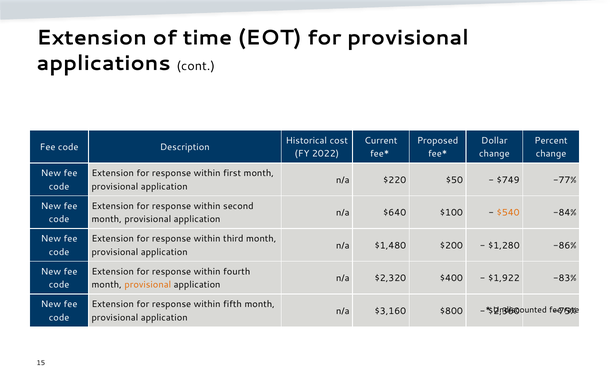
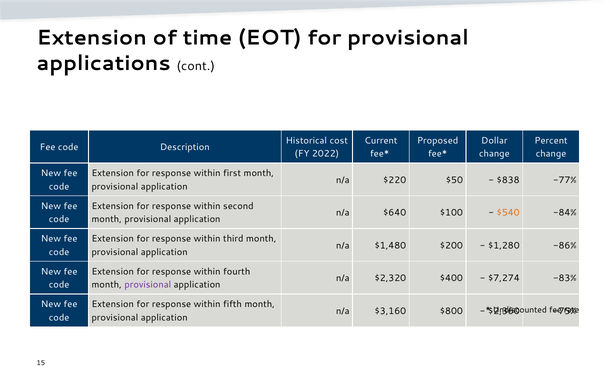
$749: $749 -> $838
$1,922: $1,922 -> $7,274
provisional at (148, 285) colour: orange -> purple
